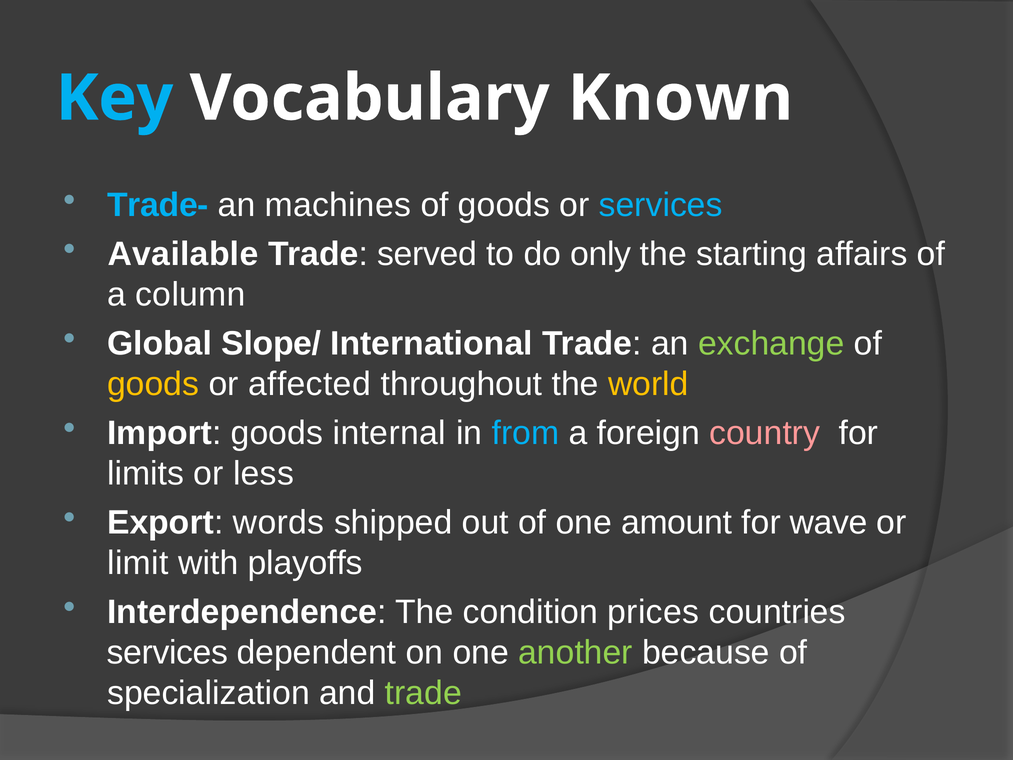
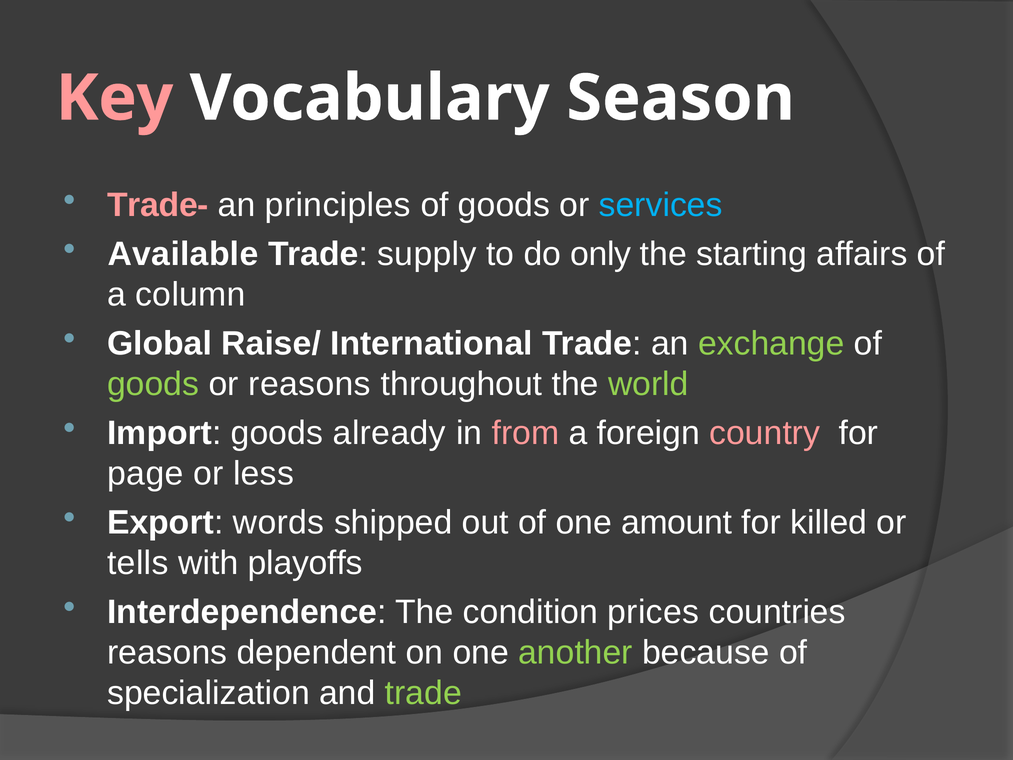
Key colour: light blue -> pink
Known: Known -> Season
Trade- colour: light blue -> pink
machines: machines -> principles
served: served -> supply
Slope/: Slope/ -> Raise/
goods at (153, 384) colour: yellow -> light green
or affected: affected -> reasons
world colour: yellow -> light green
internal: internal -> already
from colour: light blue -> pink
limits: limits -> page
wave: wave -> killed
limit: limit -> tells
services at (167, 652): services -> reasons
